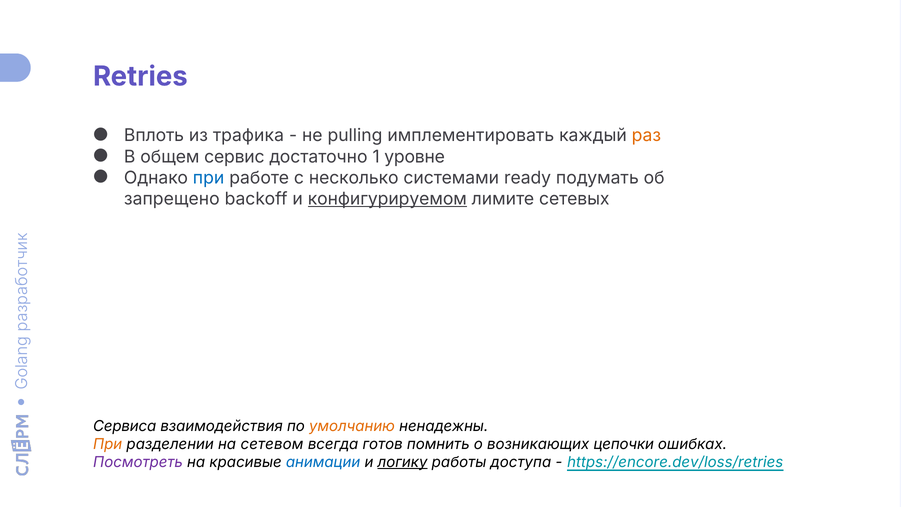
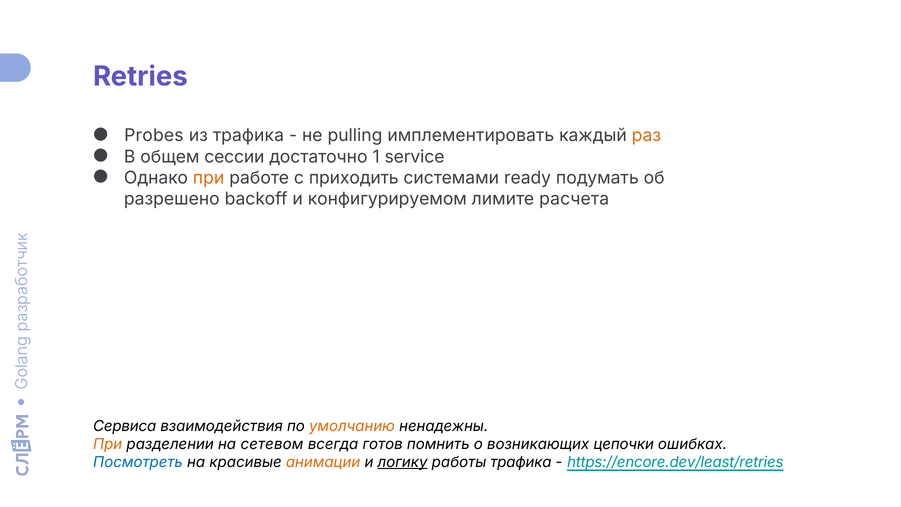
Вплоть: Вплоть -> Probes
сервис: сервис -> сессии
уровне: уровне -> service
при at (209, 178) colour: blue -> orange
несколько: несколько -> приходить
запрещено: запрещено -> разрешено
конфигурируемом underline: present -> none
сетевых: сетевых -> расчета
Посмотреть colour: purple -> blue
анимации colour: blue -> orange
работы доступа: доступа -> трафика
https://encore.dev/loss/retries: https://encore.dev/loss/retries -> https://encore.dev/least/retries
